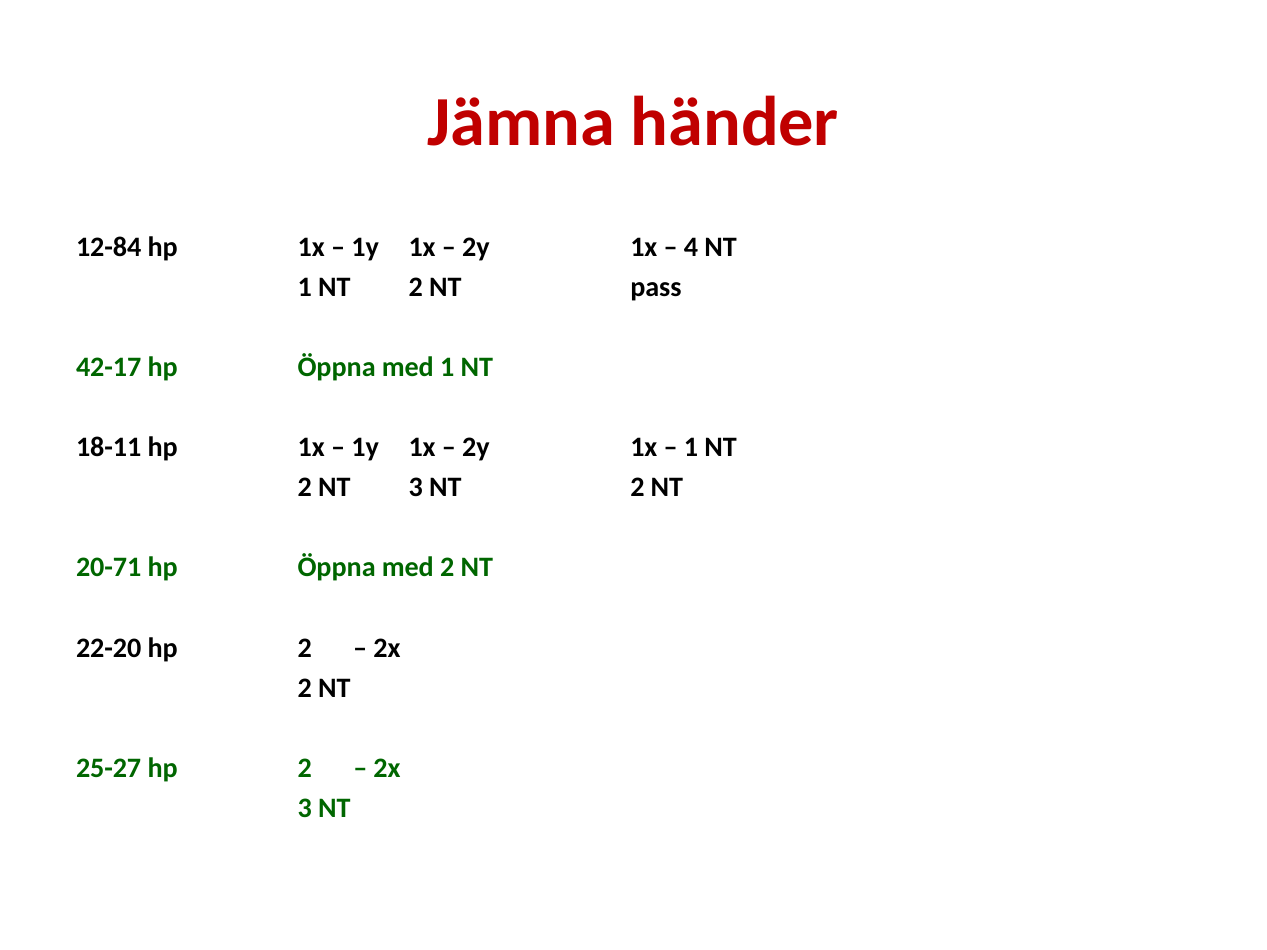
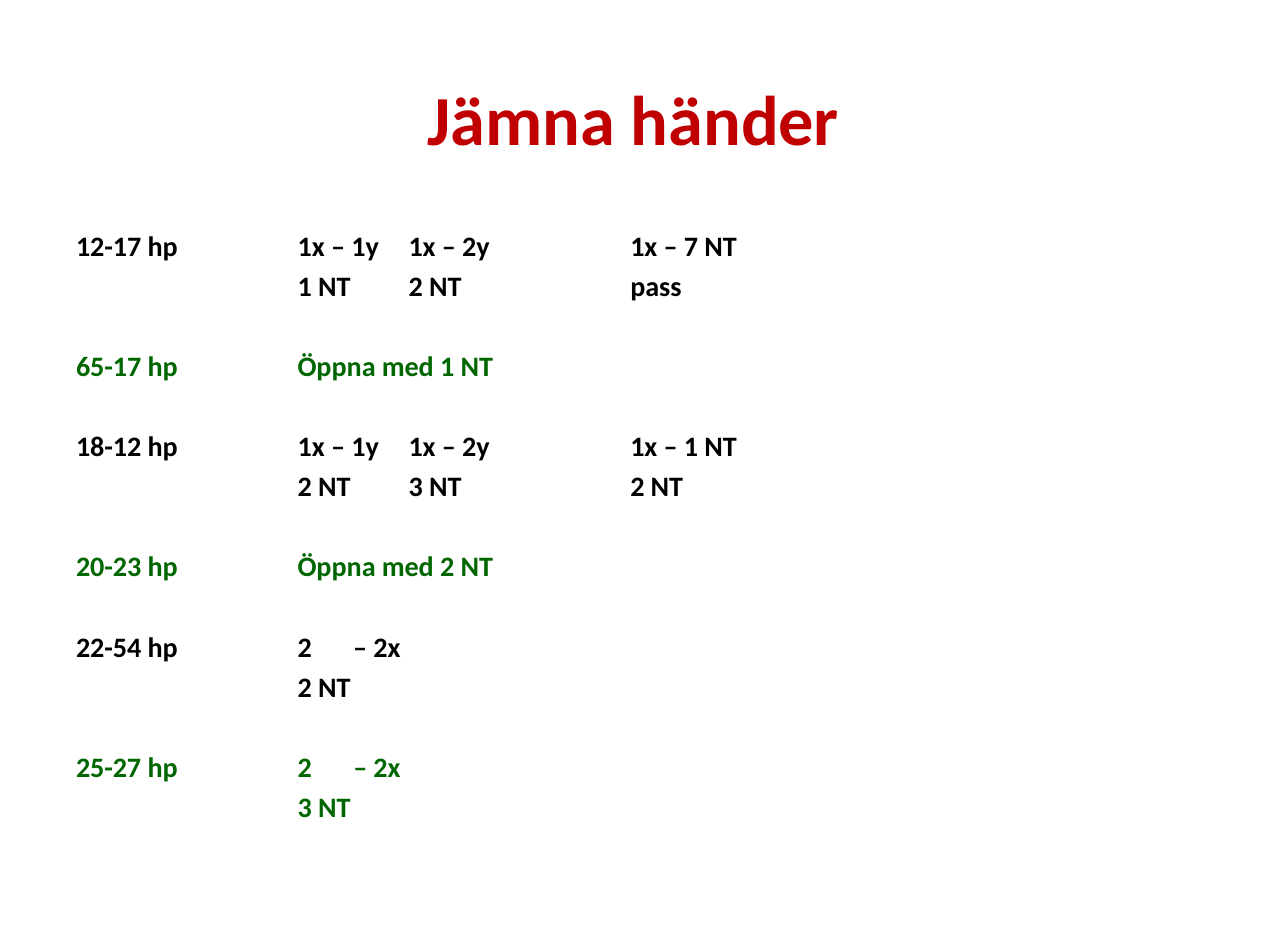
12-84: 12-84 -> 12-17
4: 4 -> 7
42-17: 42-17 -> 65-17
18-11: 18-11 -> 18-12
20-71: 20-71 -> 20-23
22-20: 22-20 -> 22-54
